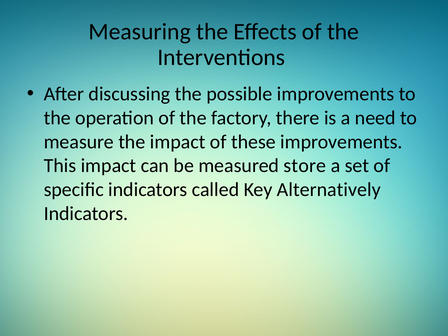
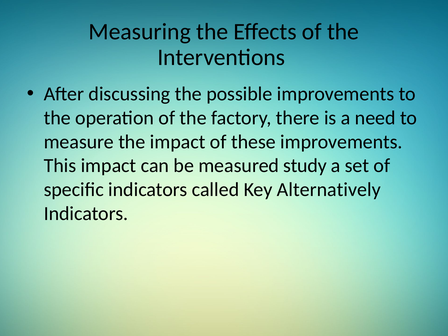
store: store -> study
